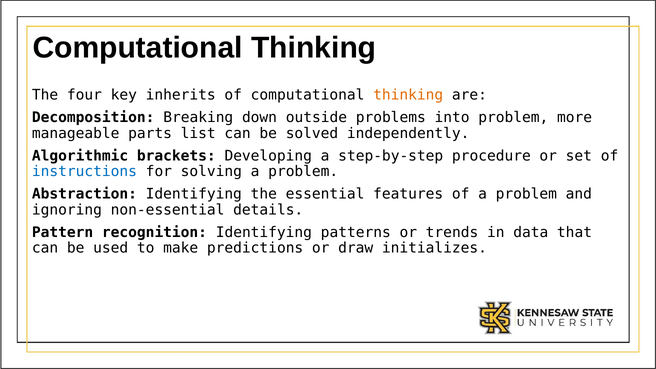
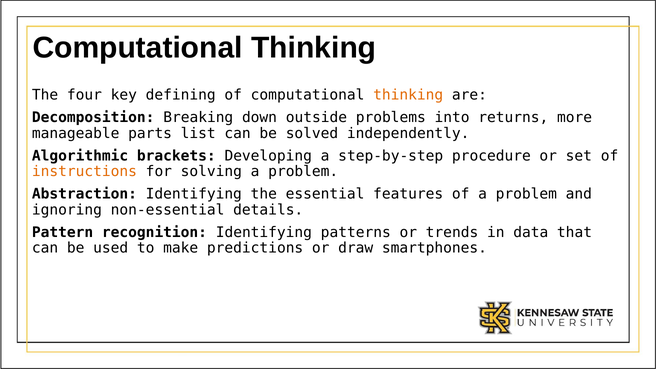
inherits: inherits -> defining
into problem: problem -> returns
instructions colour: blue -> orange
initializes: initializes -> smartphones
